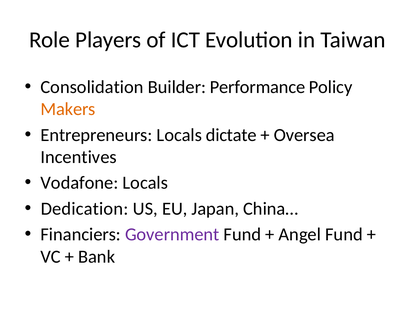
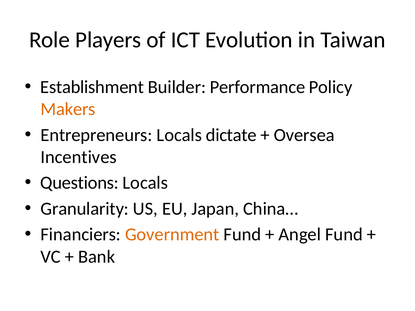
Consolidation: Consolidation -> Establishment
Vodafone: Vodafone -> Questions
Dedication: Dedication -> Granularity
Government colour: purple -> orange
